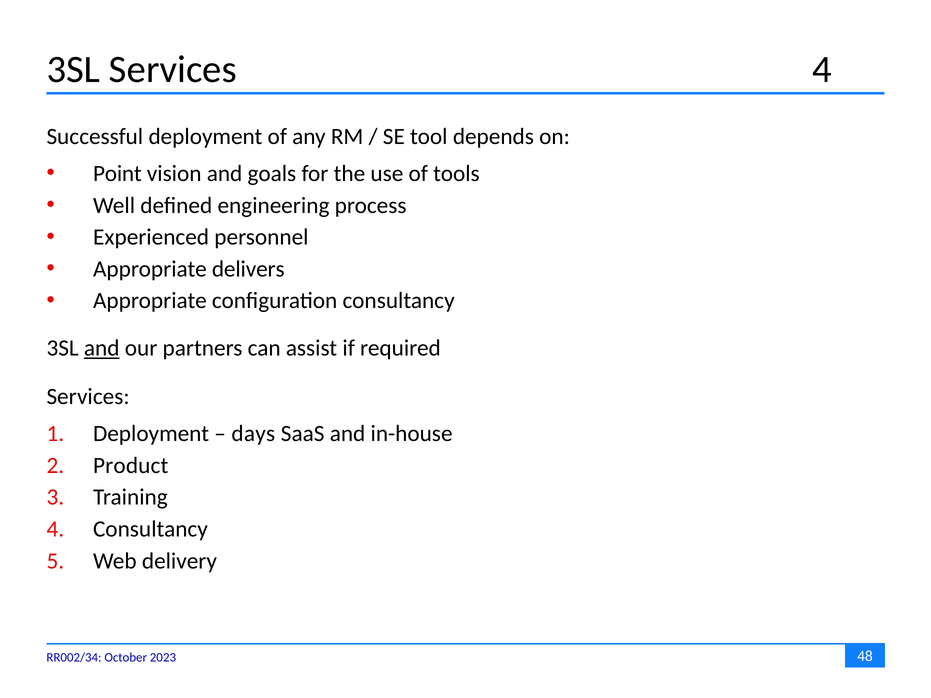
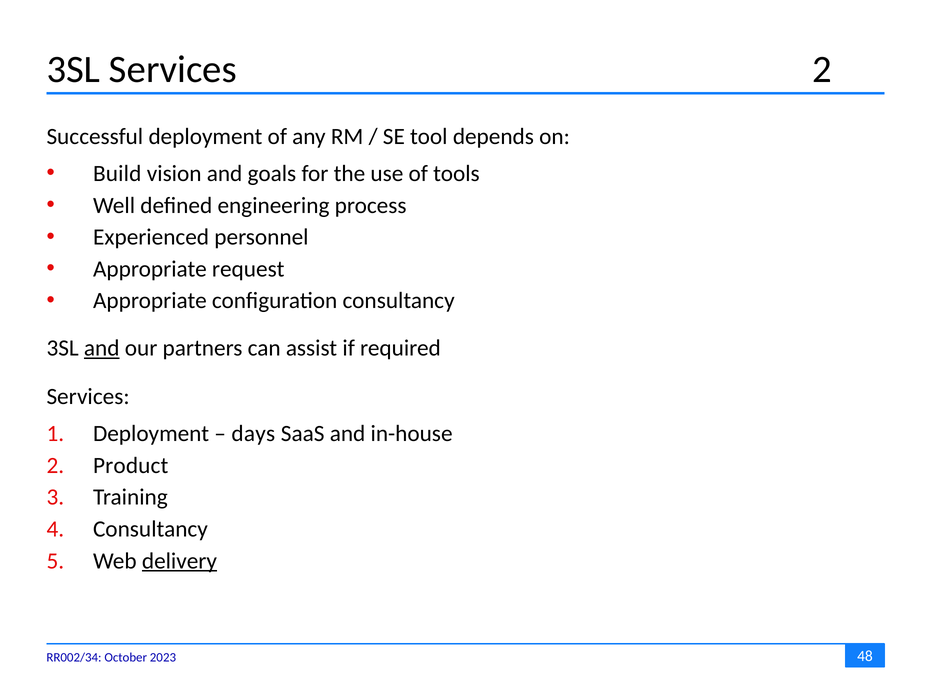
Services 4: 4 -> 2
Point: Point -> Build
delivers: delivers -> request
delivery underline: none -> present
